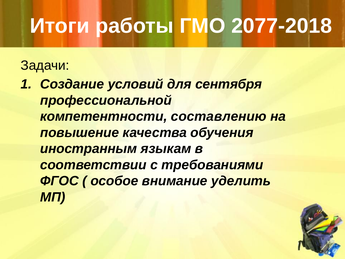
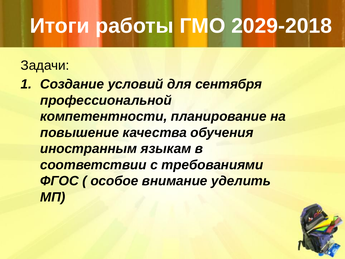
2077-2018: 2077-2018 -> 2029-2018
составлению: составлению -> планирование
